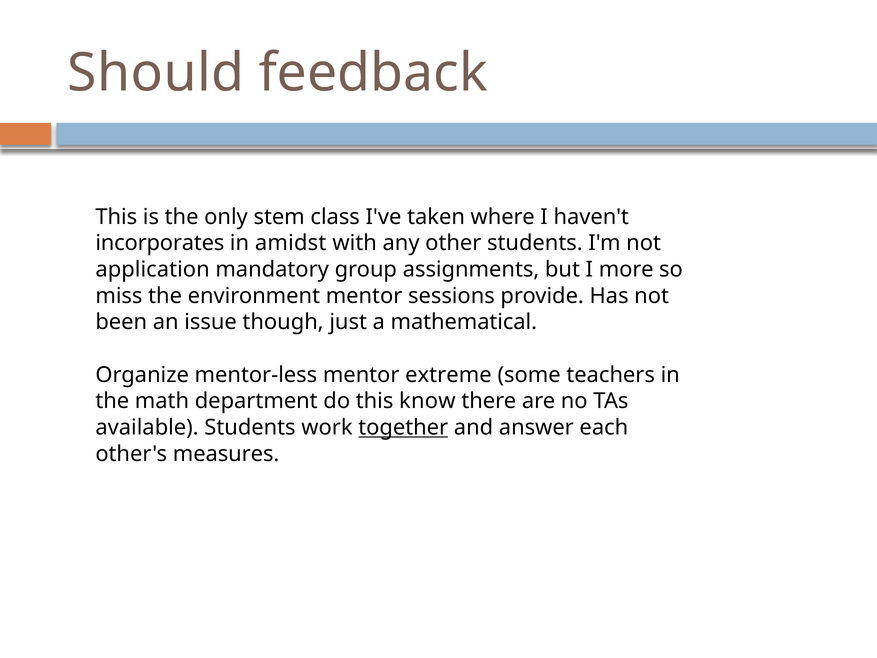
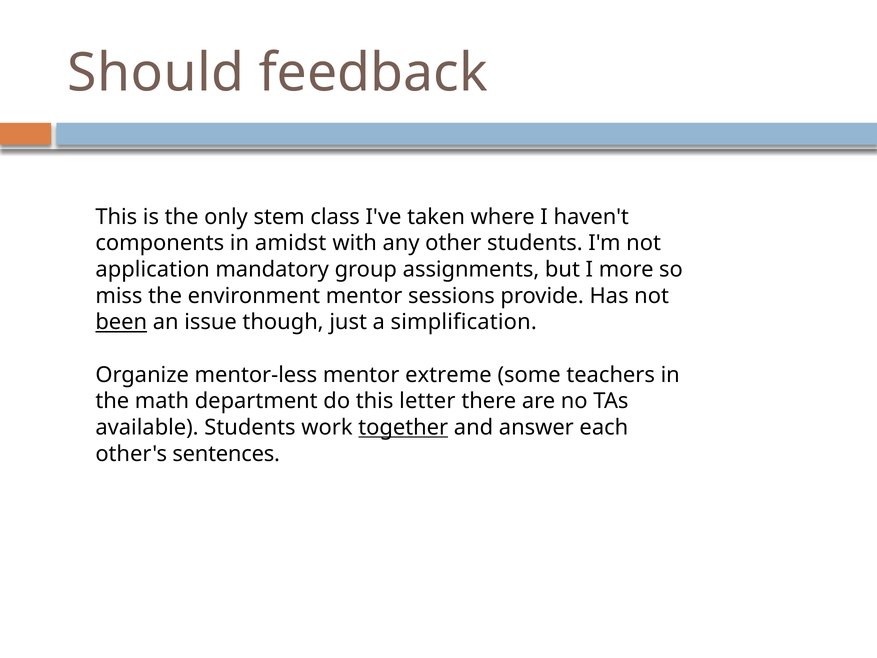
incorporates: incorporates -> components
been underline: none -> present
mathematical: mathematical -> simplification
know: know -> letter
measures: measures -> sentences
